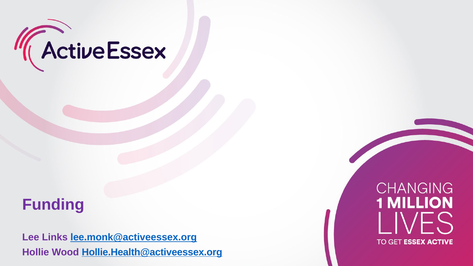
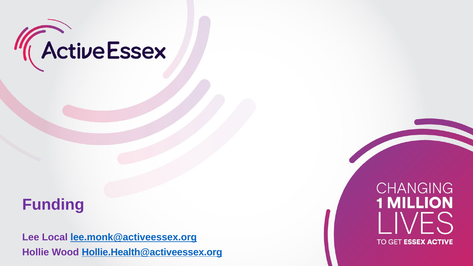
Links: Links -> Local
